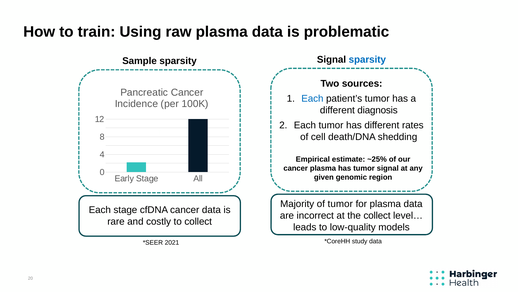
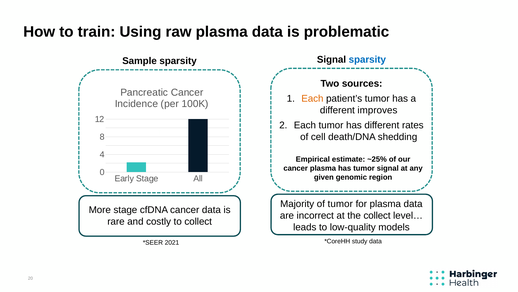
Each at (312, 98) colour: blue -> orange
diagnosis: diagnosis -> improves
Each at (100, 210): Each -> More
